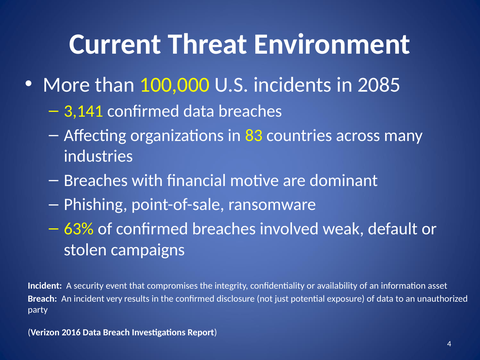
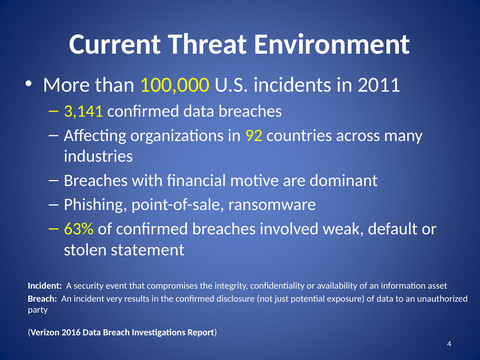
2085: 2085 -> 2011
83: 83 -> 92
campaigns: campaigns -> statement
